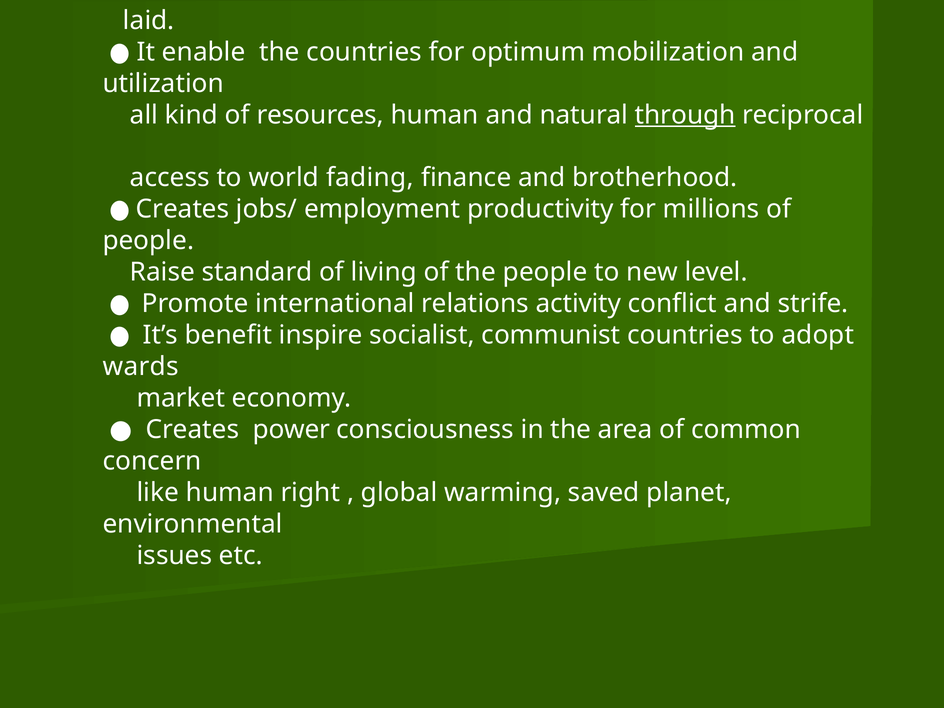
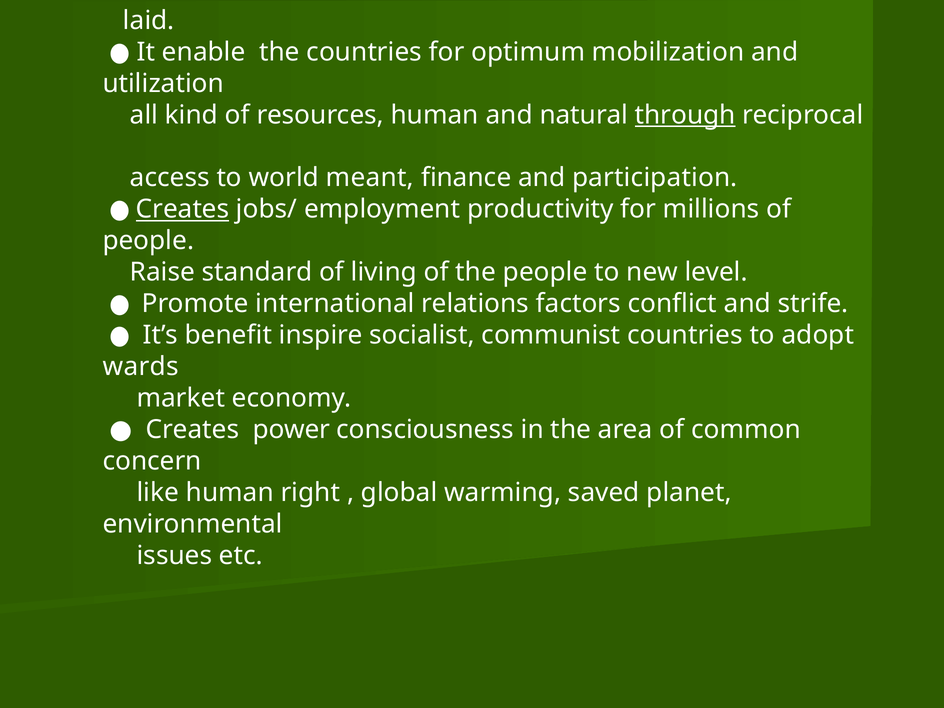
fading: fading -> meant
brotherhood: brotherhood -> participation
Creates at (183, 209) underline: none -> present
activity: activity -> factors
